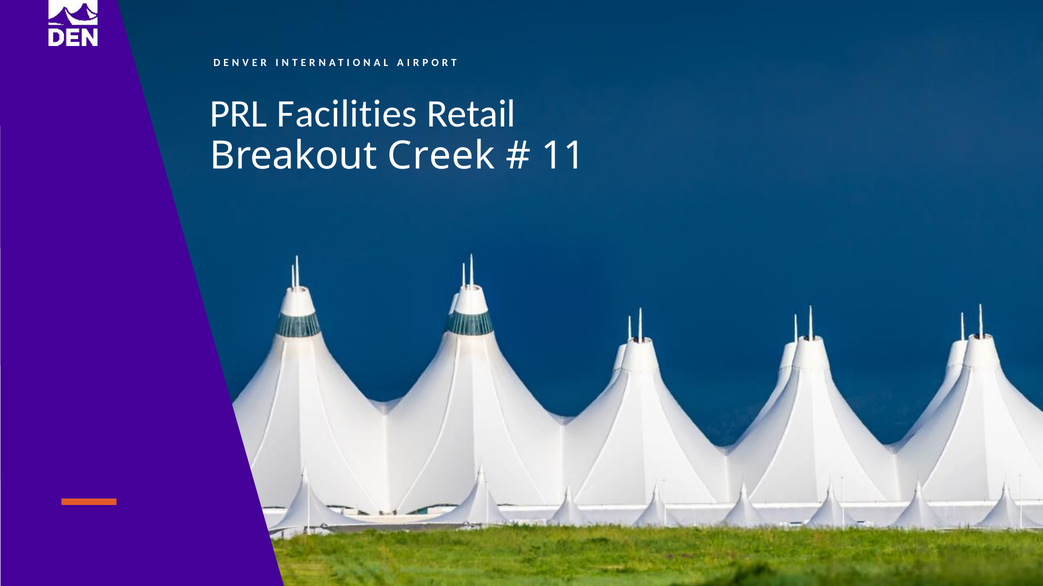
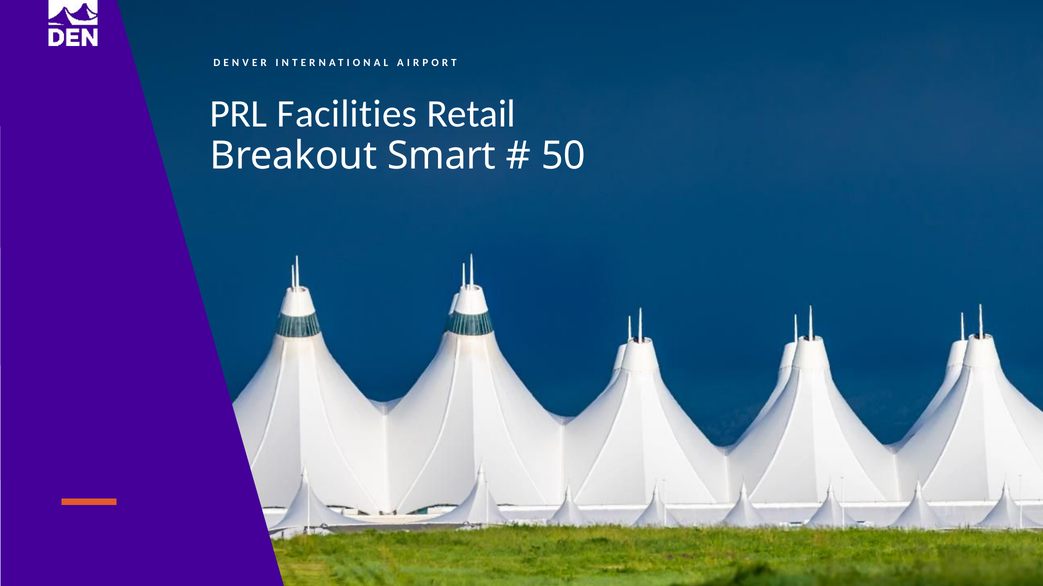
Creek: Creek -> Smart
11: 11 -> 50
